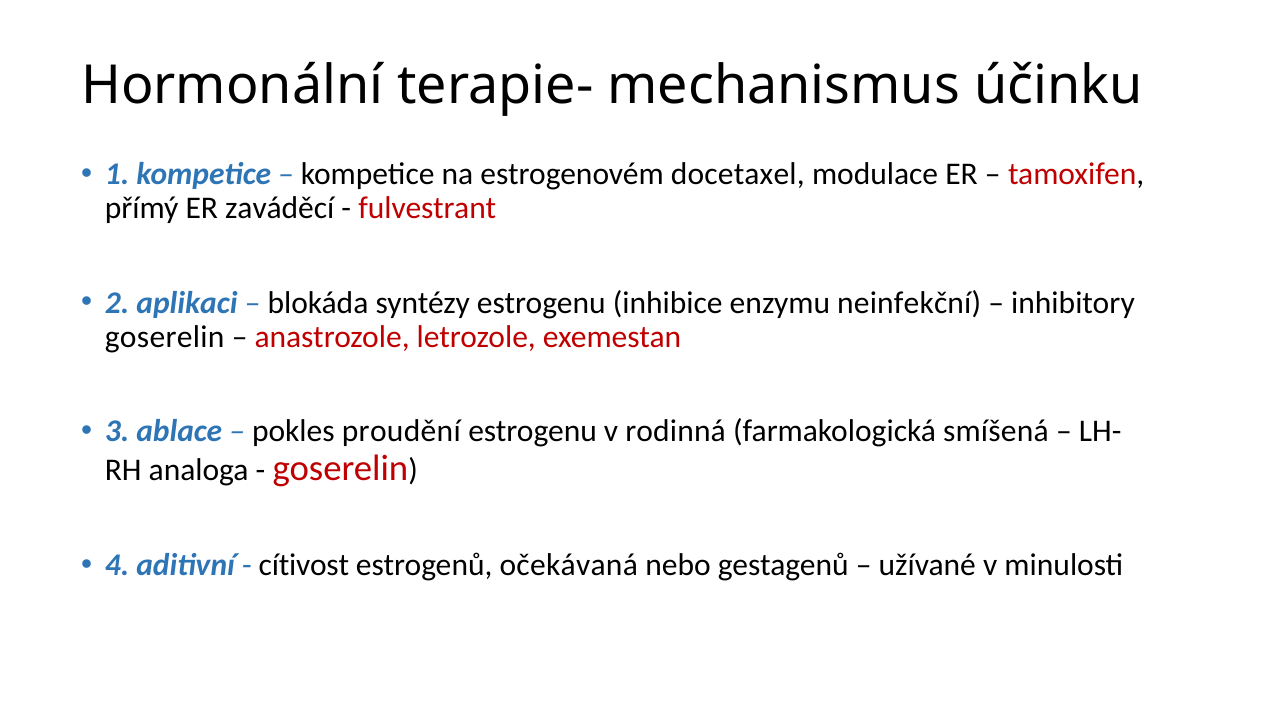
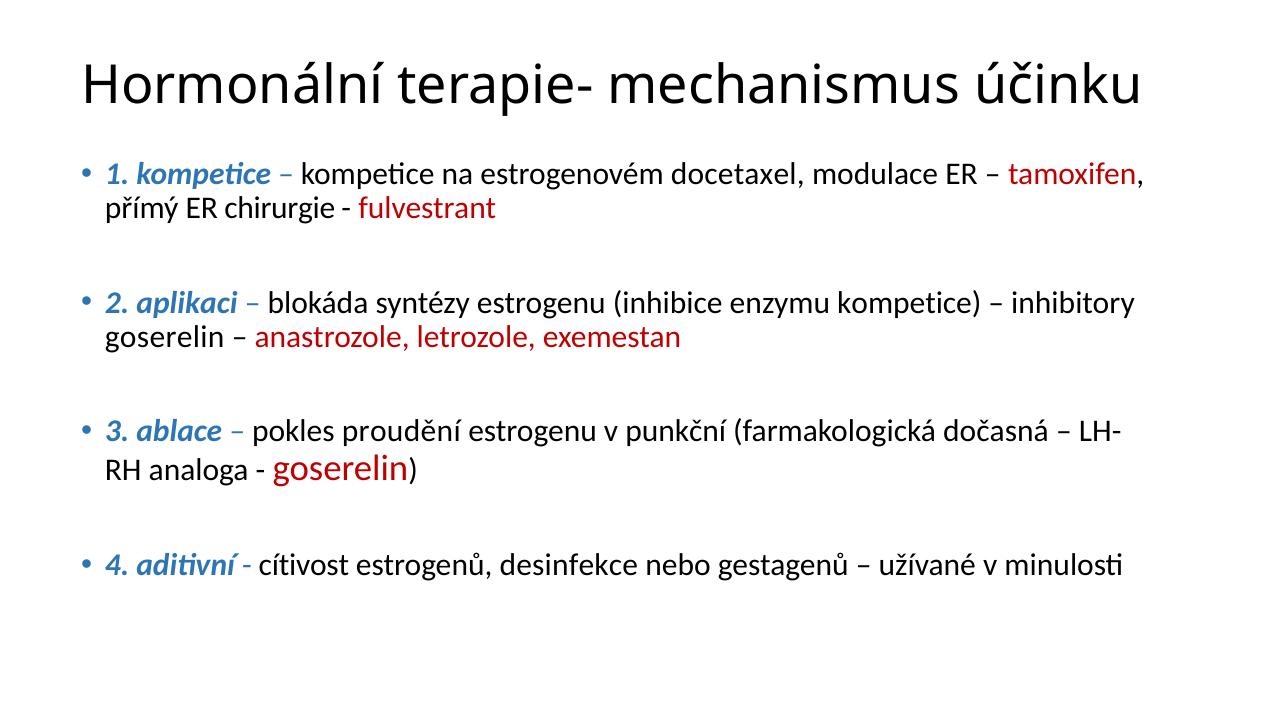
zaváděcí: zaváděcí -> chirurgie
enzymu neinfekční: neinfekční -> kompetice
rodinná: rodinná -> punkční
smíšená: smíšená -> dočasná
očekávaná: očekávaná -> desinfekce
